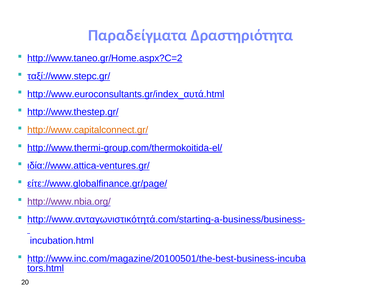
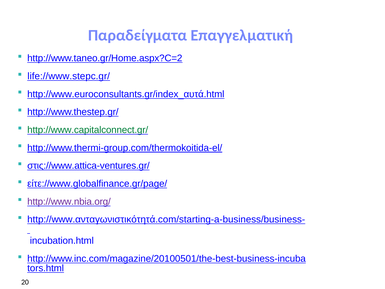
Δραστηριότητα: Δραστηριότητα -> Eπαγγελματική
ταξί://www.stepc.gr/: ταξί://www.stepc.gr/ -> life://www.stepc.gr/
http://www.capitalconnect.gr/ colour: orange -> green
ιδία://www.attica-ventures.gr/: ιδία://www.attica-ventures.gr/ -> στις://www.attica-ventures.gr/
